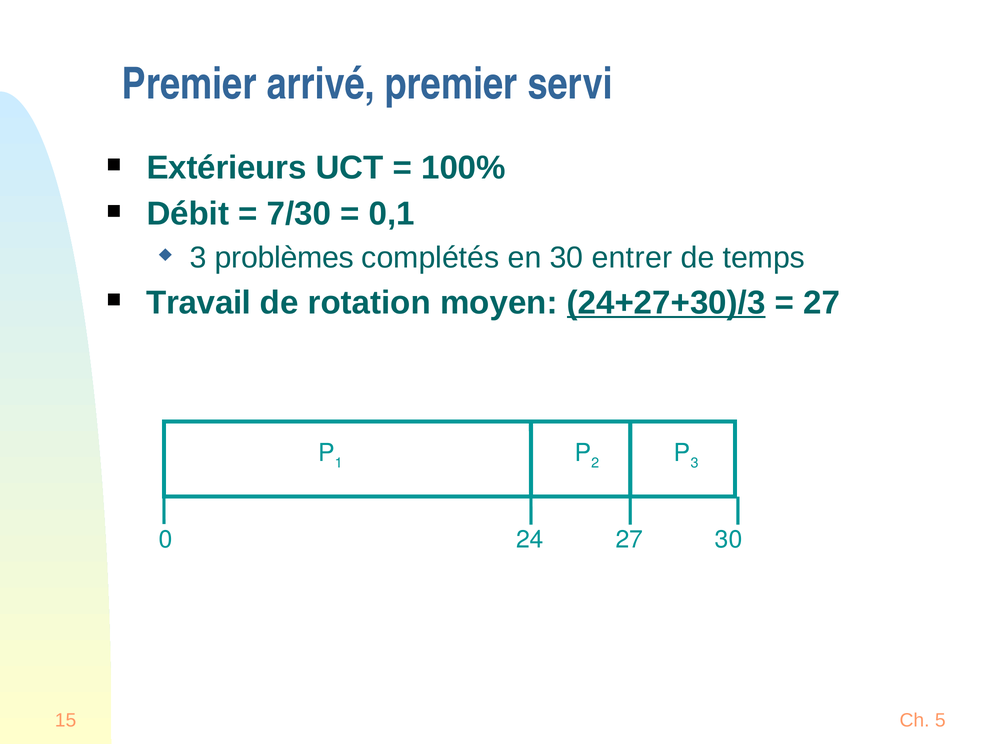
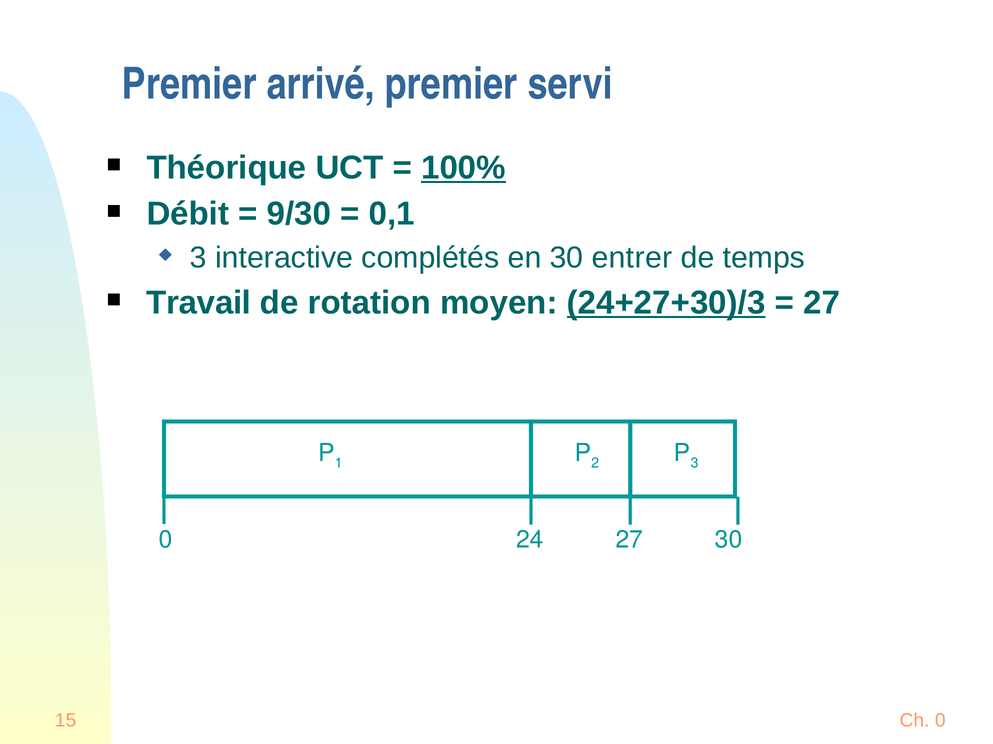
Extérieurs: Extérieurs -> Théorique
100% underline: none -> present
7/30: 7/30 -> 9/30
problèmes: problèmes -> interactive
Ch 5: 5 -> 0
